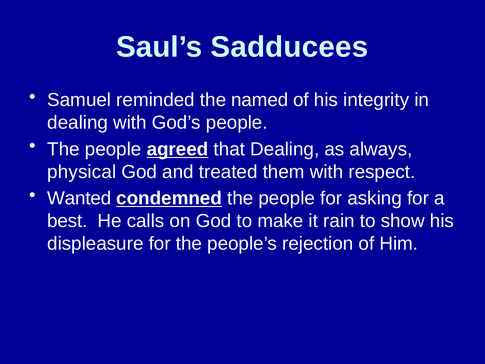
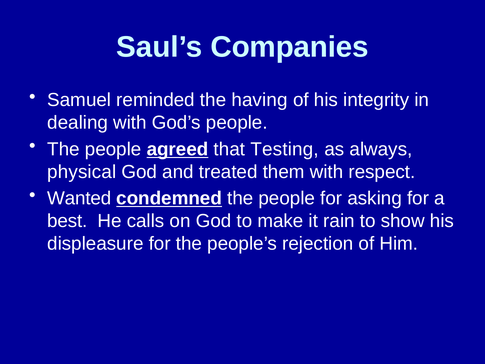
Sadducees: Sadducees -> Companies
named: named -> having
that Dealing: Dealing -> Testing
